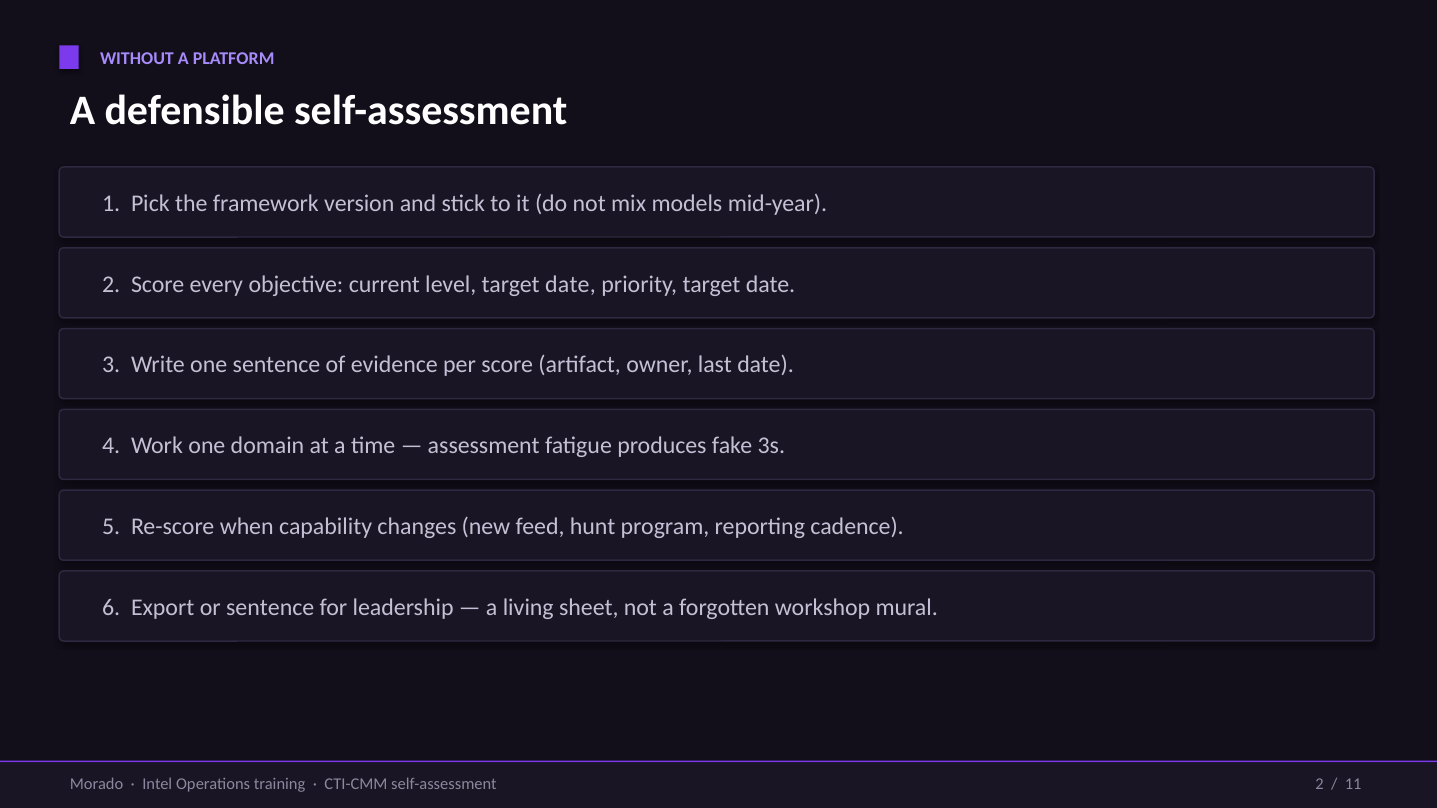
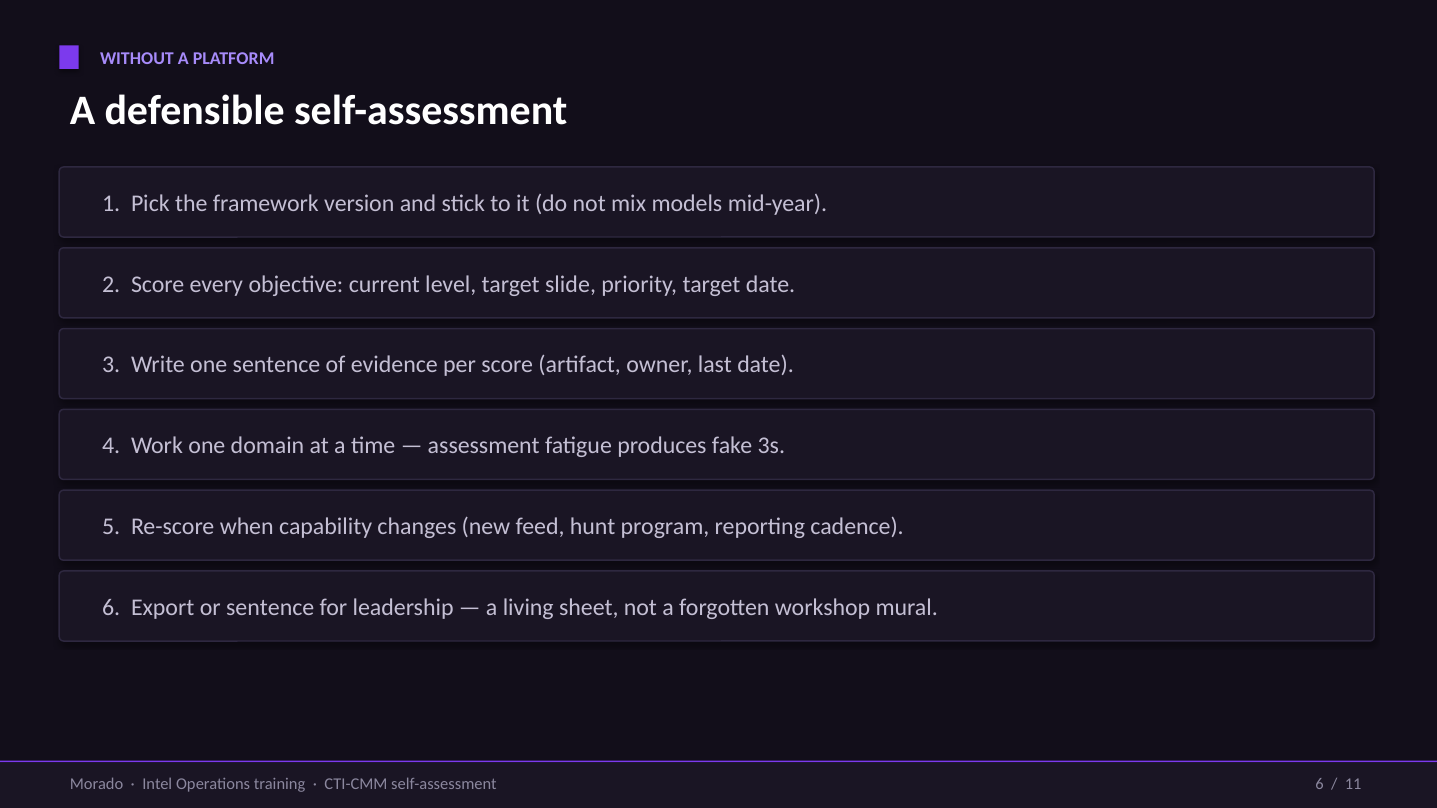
level target date: date -> slide
self-assessment 2: 2 -> 6
